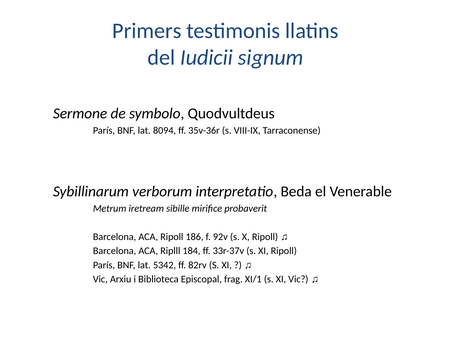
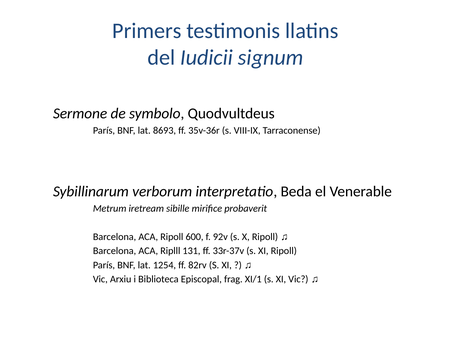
8094: 8094 -> 8693
186: 186 -> 600
184: 184 -> 131
5342: 5342 -> 1254
